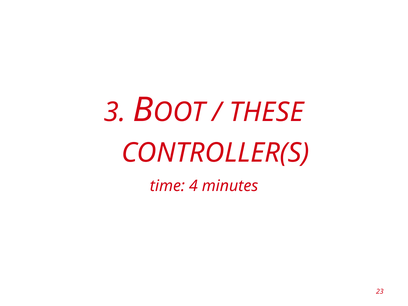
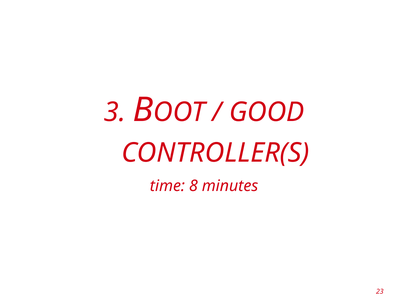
THESE: THESE -> GOOD
4: 4 -> 8
